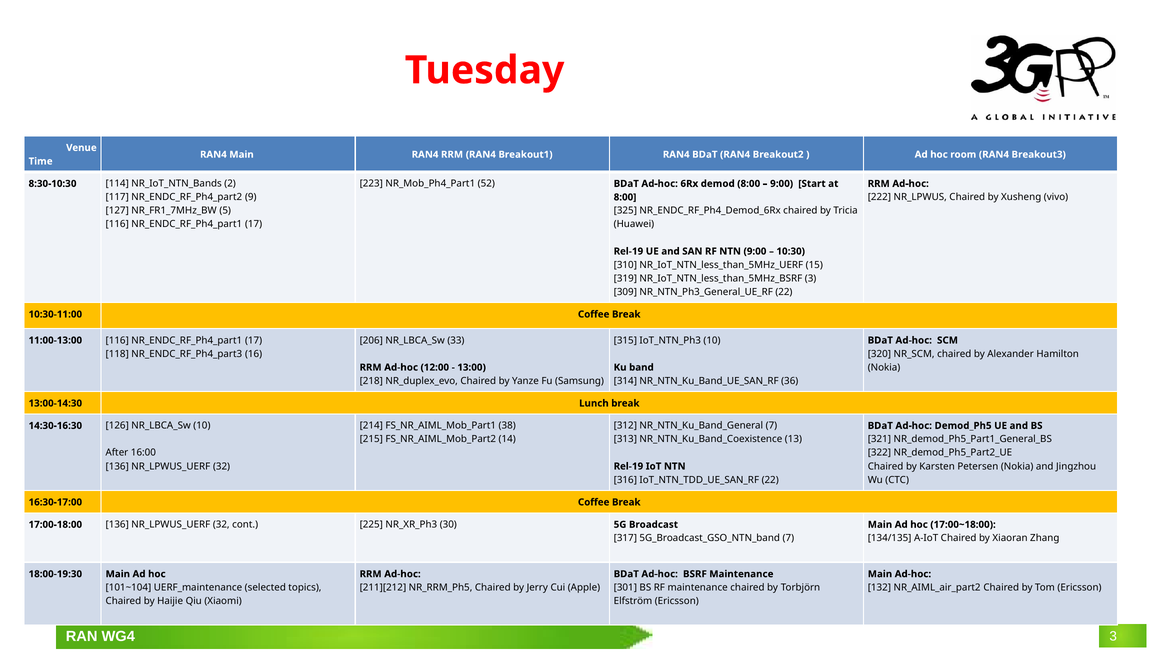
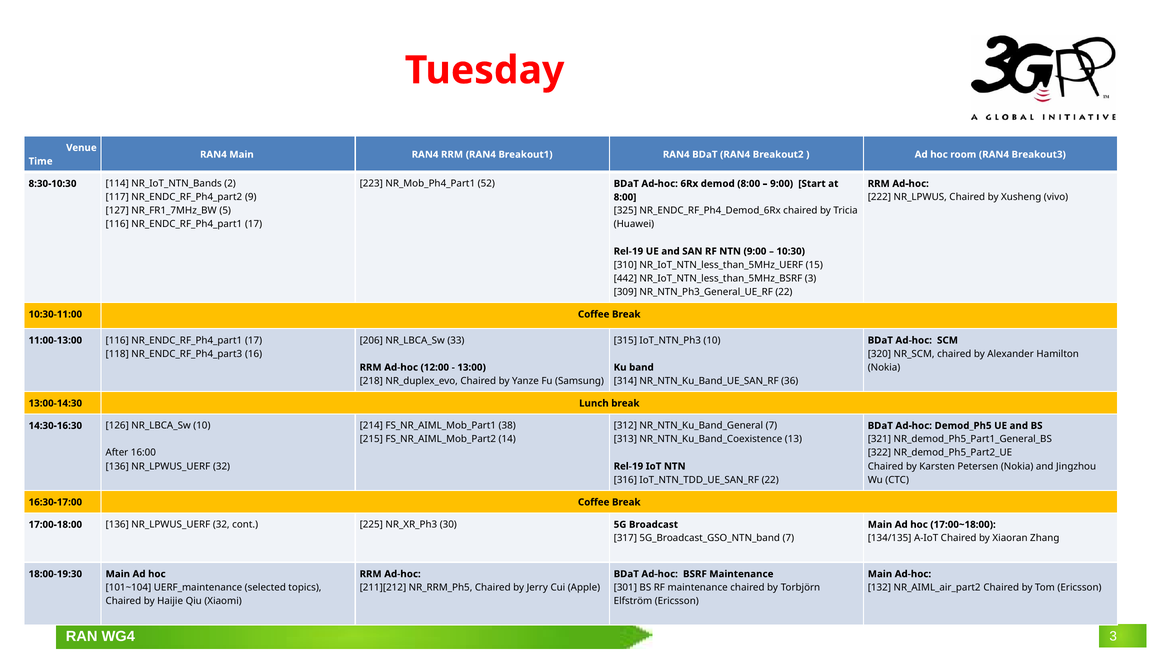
319: 319 -> 442
